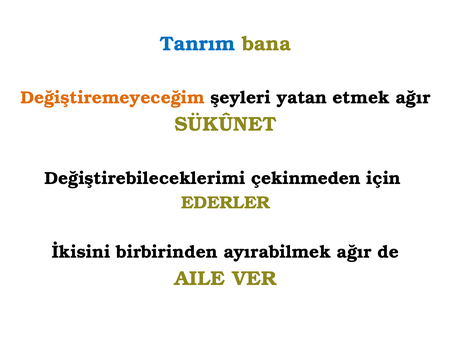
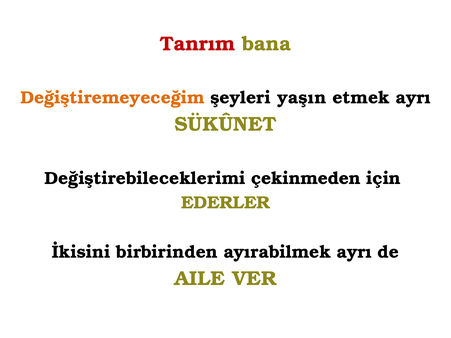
Tanrım colour: blue -> red
yatan: yatan -> yaşın
etmek ağır: ağır -> ayrı
ayırabilmek ağır: ağır -> ayrı
